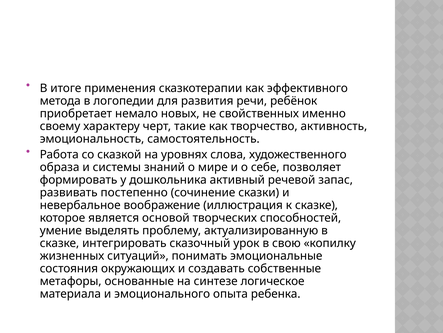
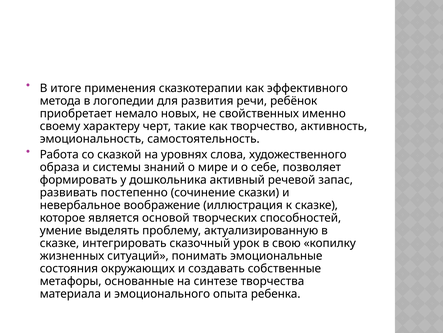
логическое: логическое -> творчества
